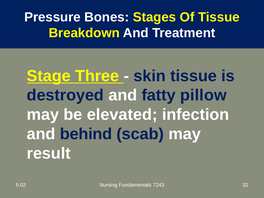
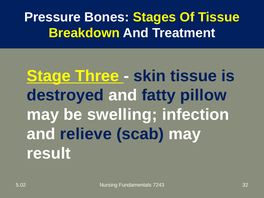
elevated: elevated -> swelling
behind: behind -> relieve
